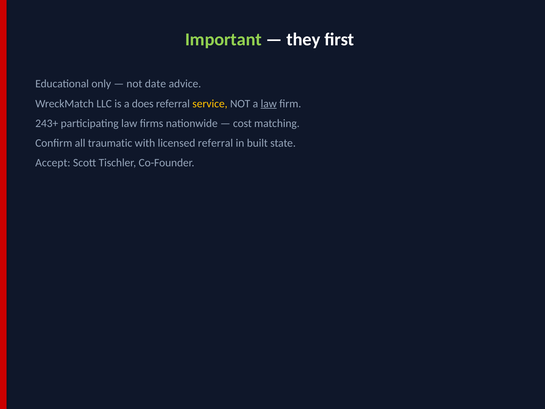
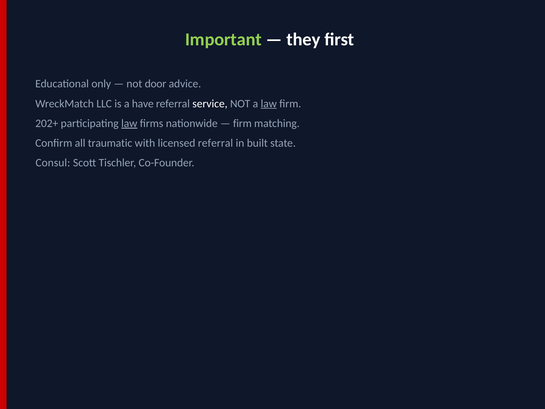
date: date -> door
does: does -> have
service colour: yellow -> white
243+: 243+ -> 202+
law at (129, 123) underline: none -> present
cost at (242, 123): cost -> firm
Accept: Accept -> Consul
